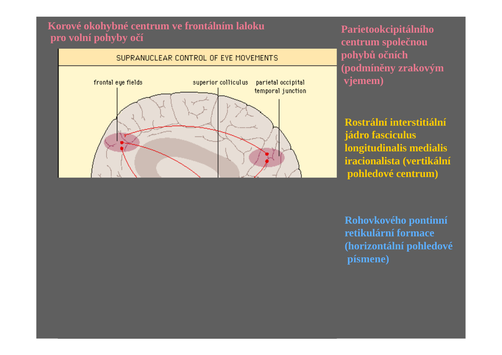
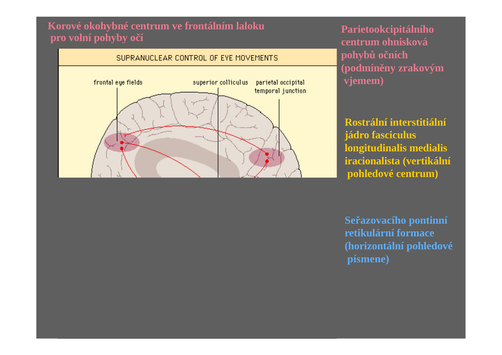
společnou: společnou -> ohnisková
Rohovkového: Rohovkového -> Seřazovacího
